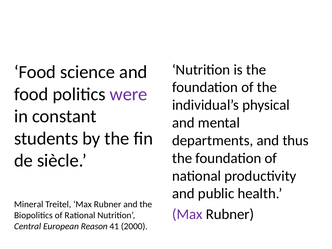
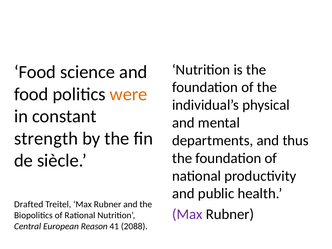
were colour: purple -> orange
students: students -> strength
Mineral: Mineral -> Drafted
2000: 2000 -> 2088
